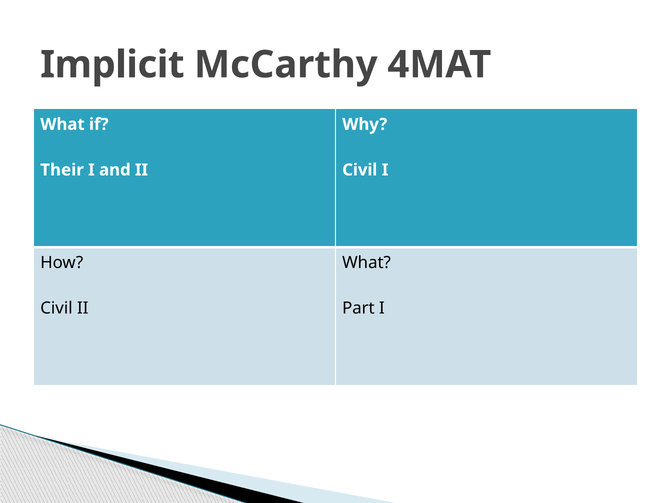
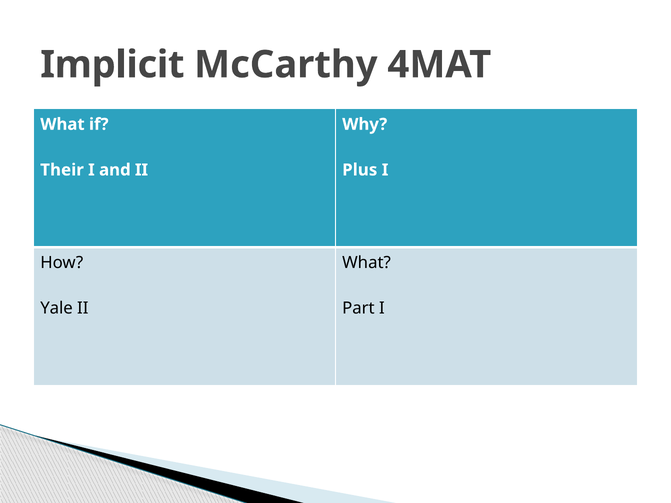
Civil at (360, 170): Civil -> Plus
Civil at (56, 309): Civil -> Yale
